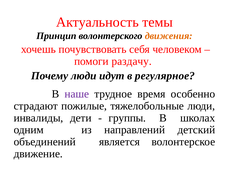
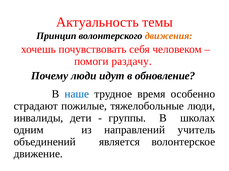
регулярное: регулярное -> обновление
наше colour: purple -> blue
детский: детский -> учитель
